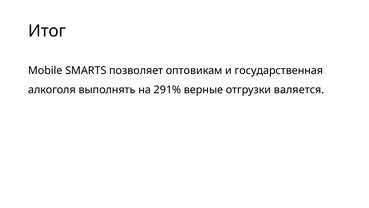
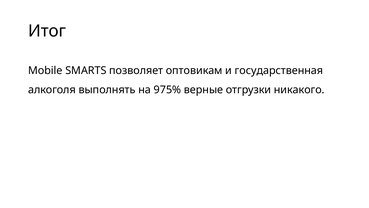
291%: 291% -> 975%
валяется: валяется -> никакого
